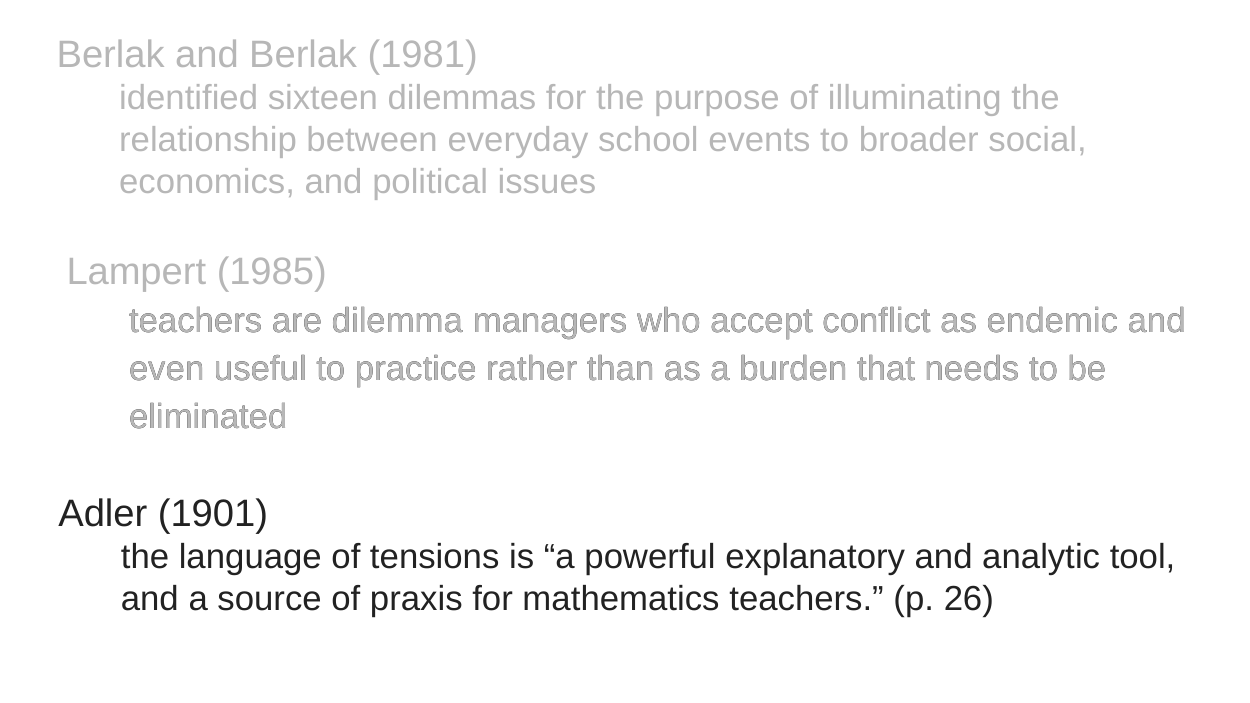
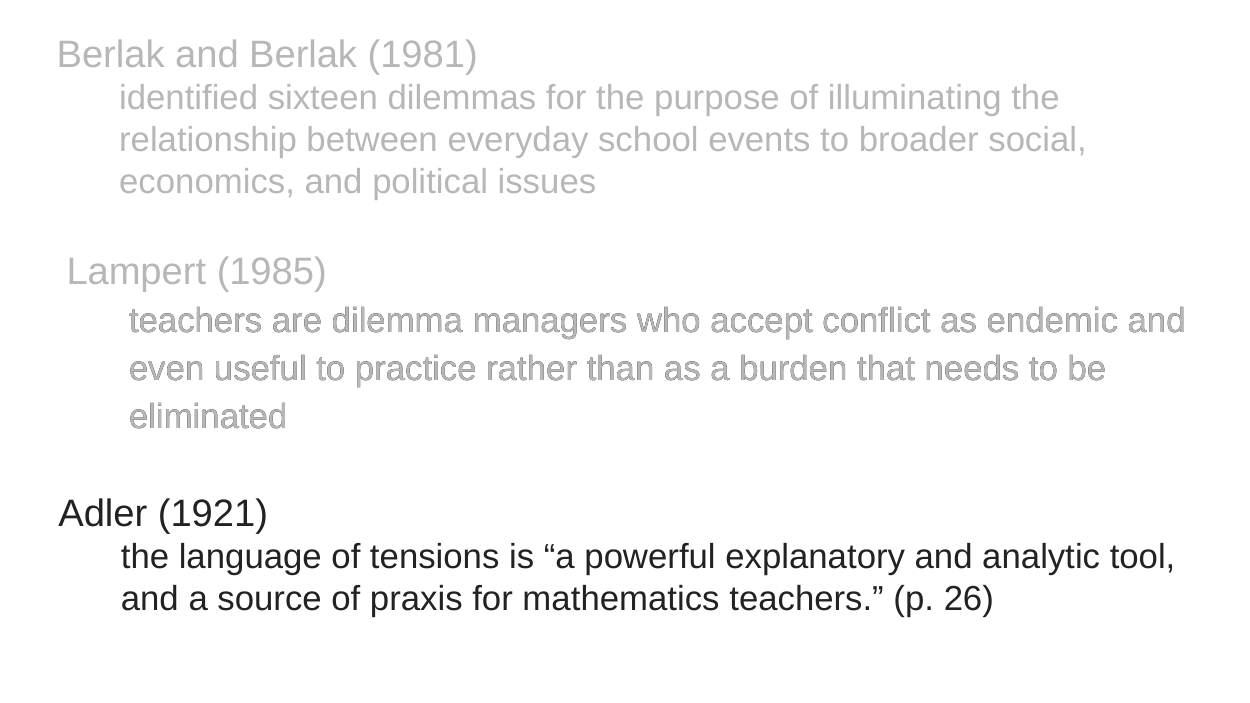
1901: 1901 -> 1921
